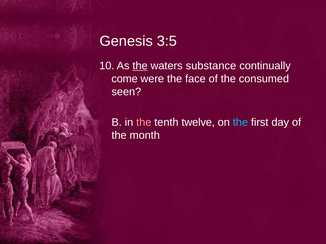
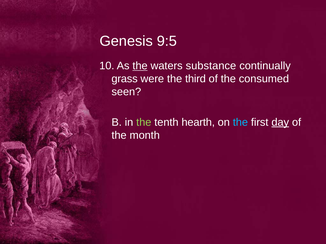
3:5: 3:5 -> 9:5
come: come -> grass
face: face -> third
the at (144, 122) colour: pink -> light green
twelve: twelve -> hearth
day underline: none -> present
